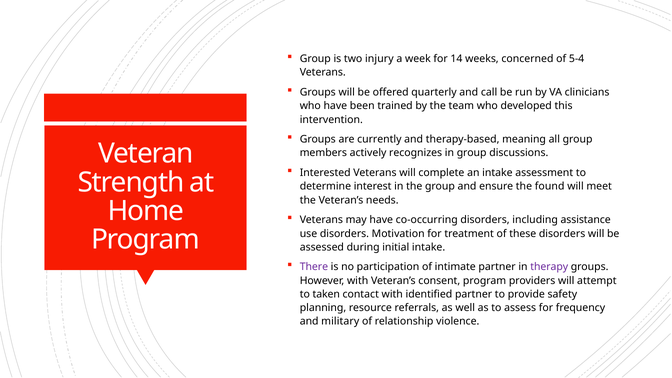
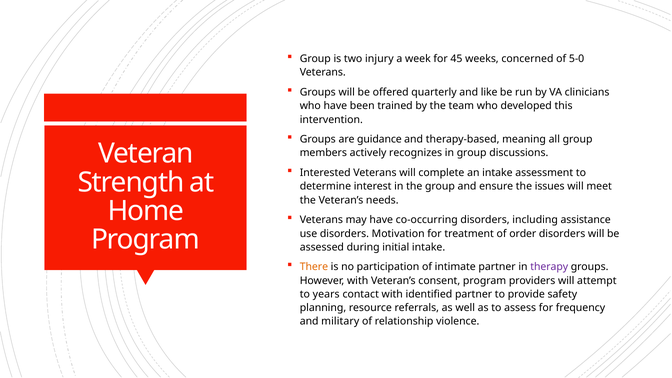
14: 14 -> 45
5-4: 5-4 -> 5-0
call: call -> like
currently: currently -> guidance
found: found -> issues
these: these -> order
There colour: purple -> orange
taken: taken -> years
